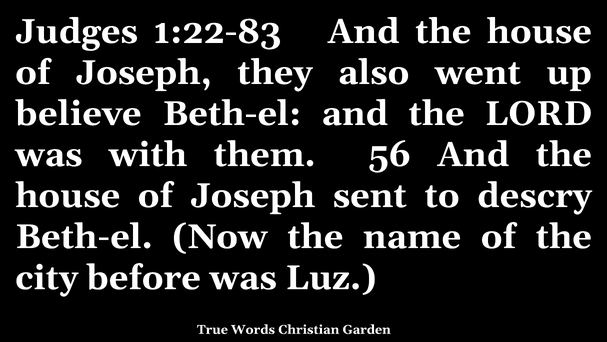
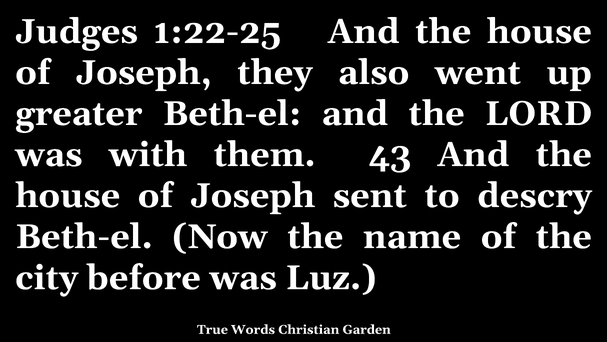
1:22-83: 1:22-83 -> 1:22-25
believe: believe -> greater
56: 56 -> 43
